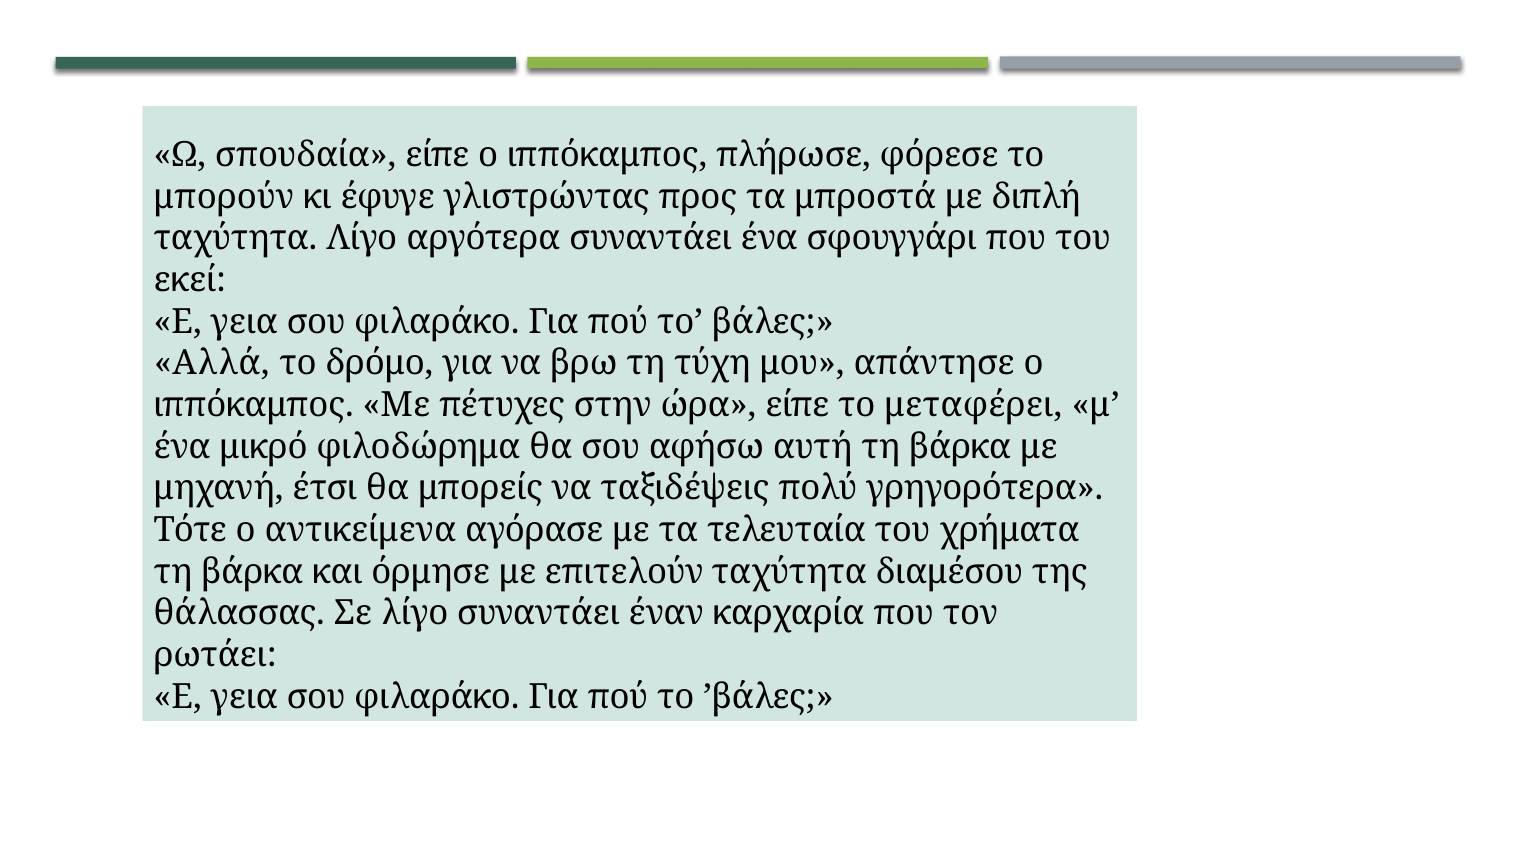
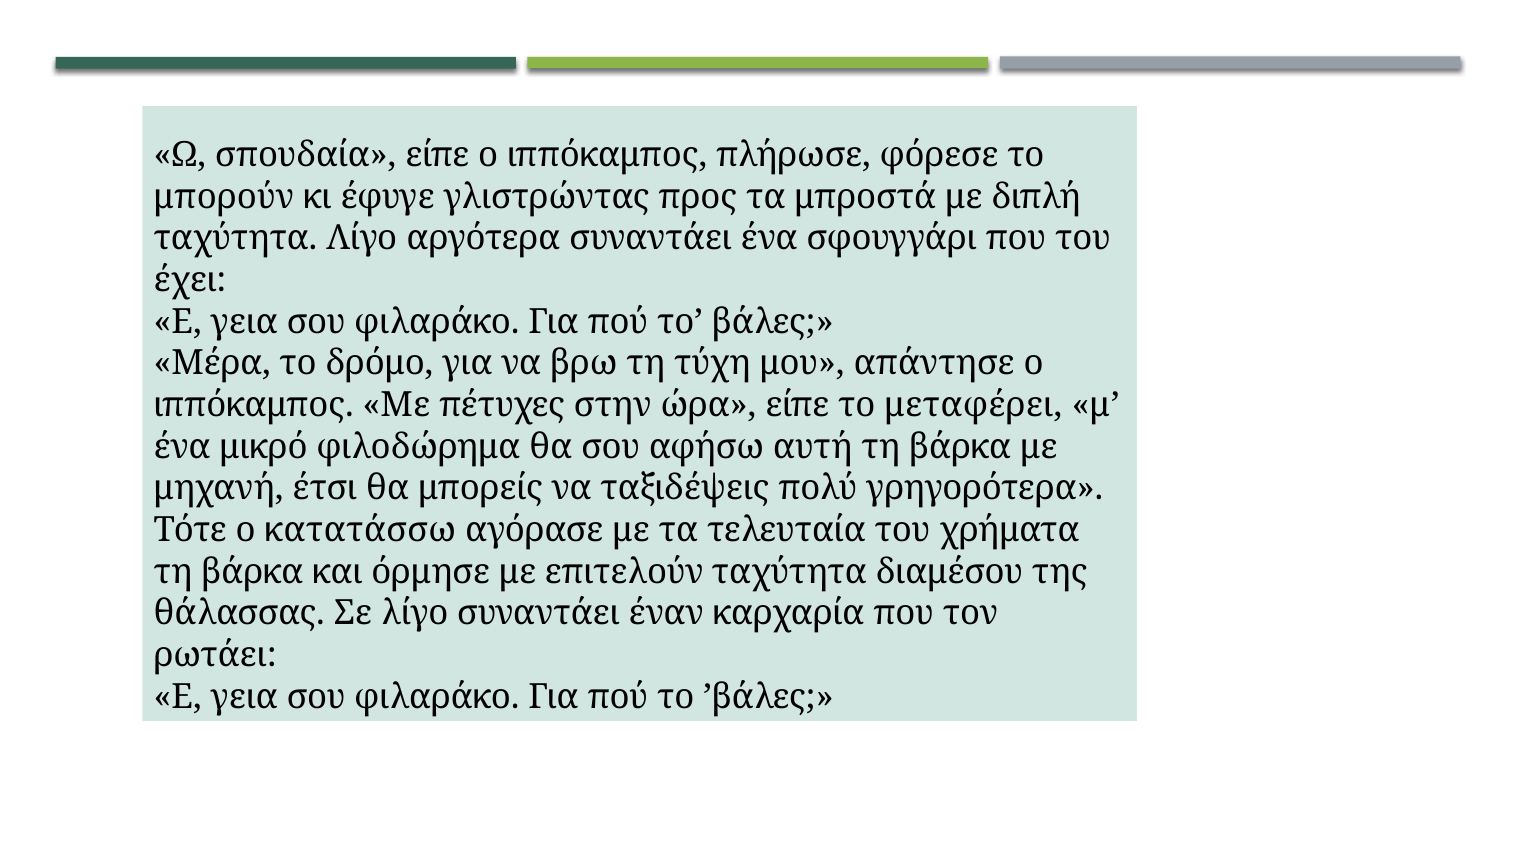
εκεί: εκεί -> έχει
Αλλά: Αλλά -> Μέρα
αντικείμενα: αντικείμενα -> κατατάσσω
